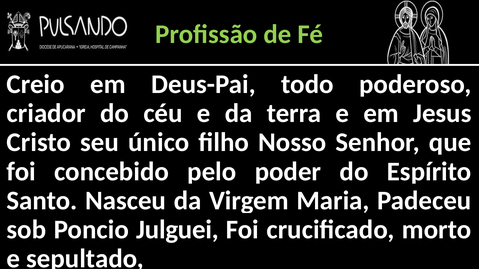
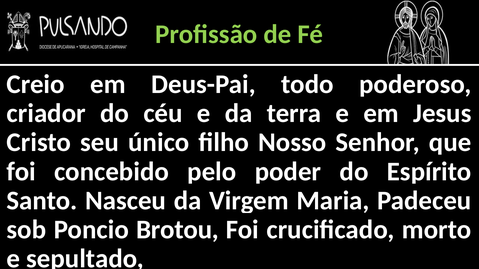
Julguei: Julguei -> Brotou
